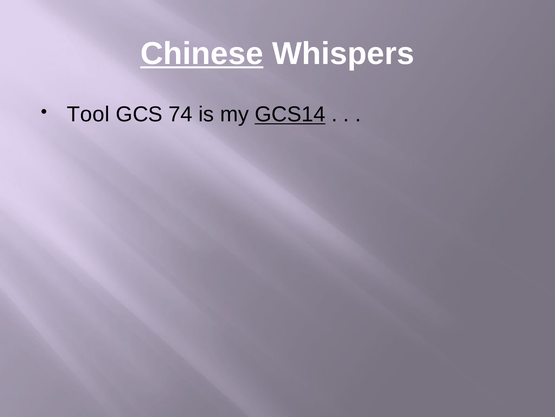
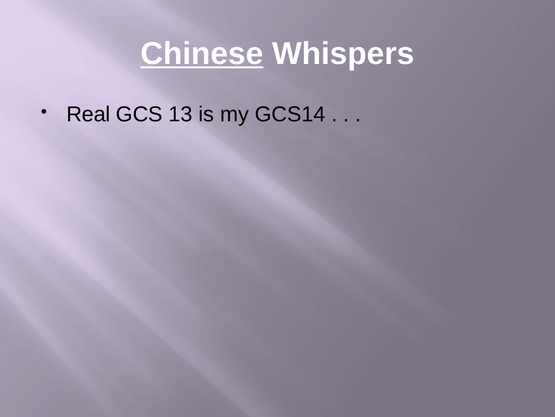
Tool: Tool -> Real
74: 74 -> 13
GCS14 underline: present -> none
